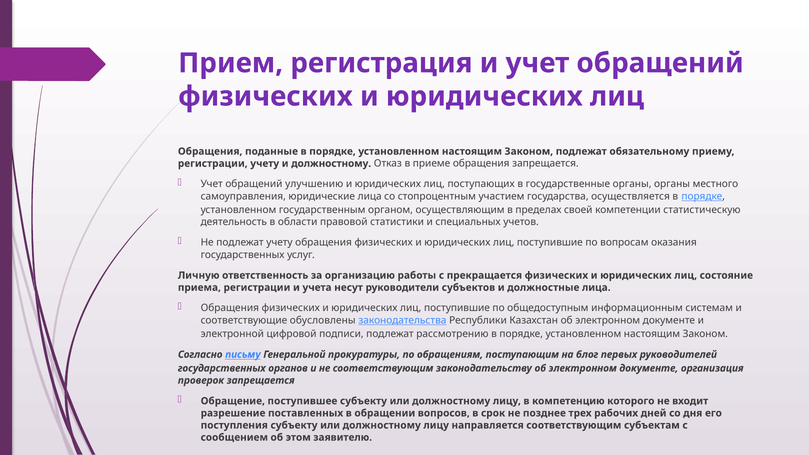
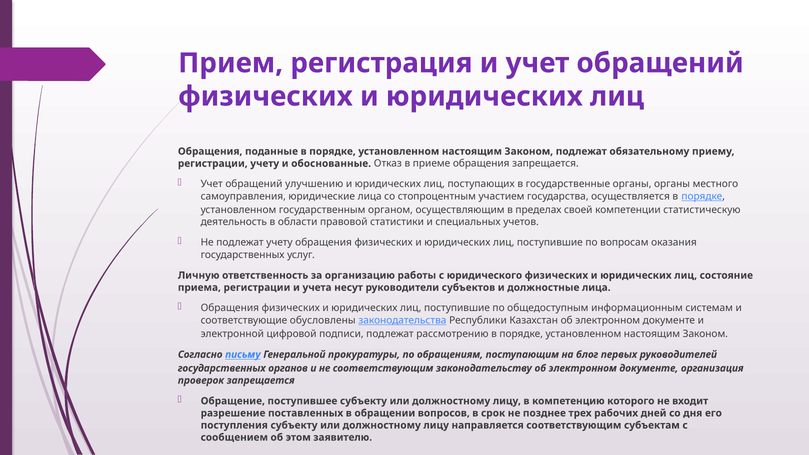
и должностному: должностному -> обоснованные
прекращается: прекращается -> юридического
